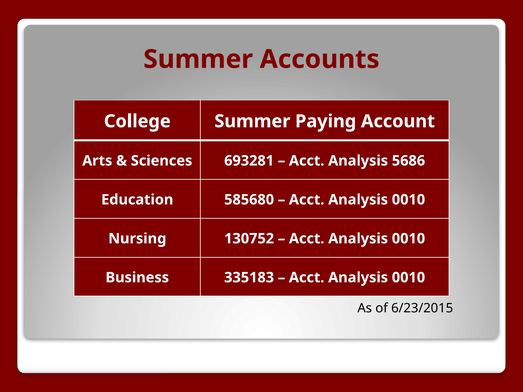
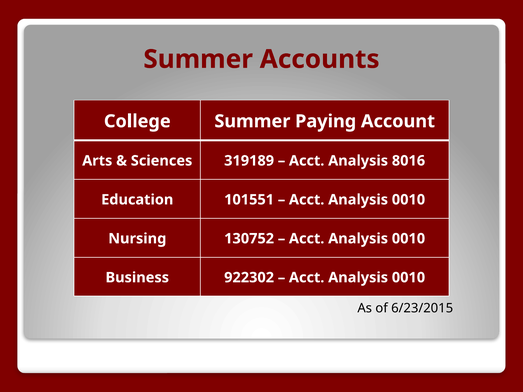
693281: 693281 -> 319189
5686: 5686 -> 8016
585680: 585680 -> 101551
335183: 335183 -> 922302
